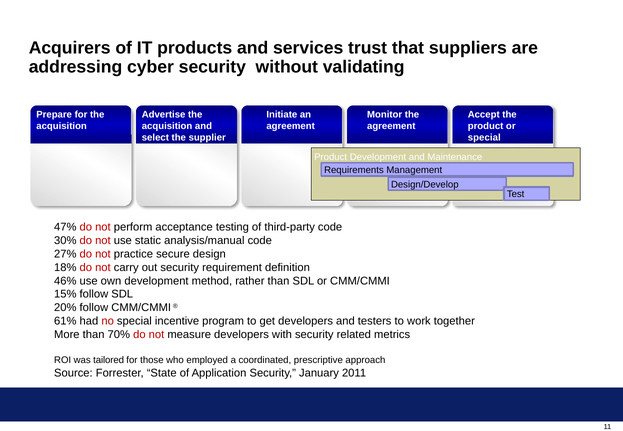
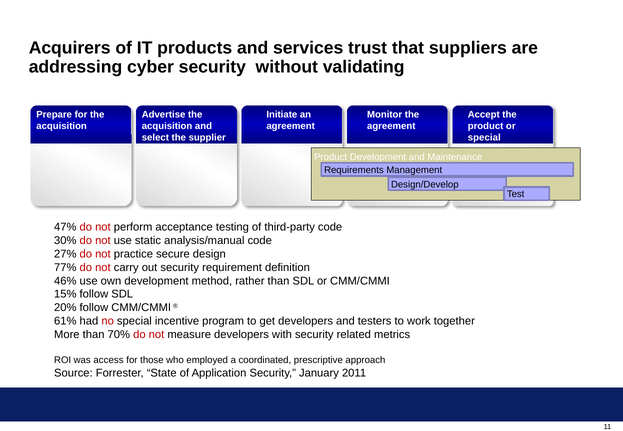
18%: 18% -> 77%
tailored: tailored -> access
